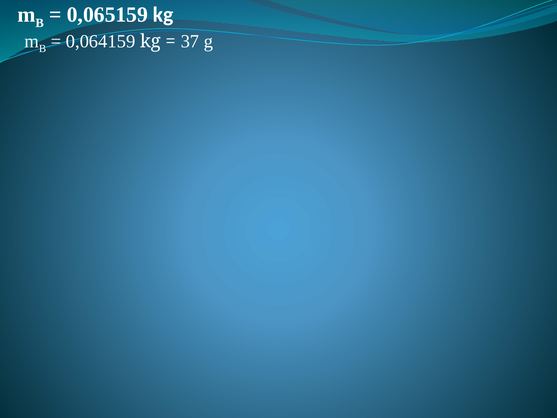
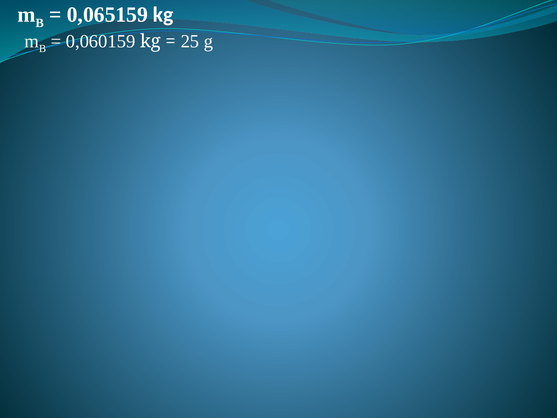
0,064159: 0,064159 -> 0,060159
37: 37 -> 25
